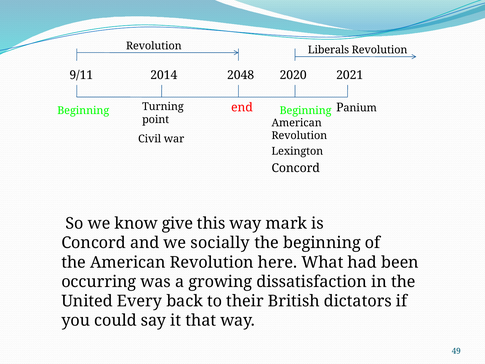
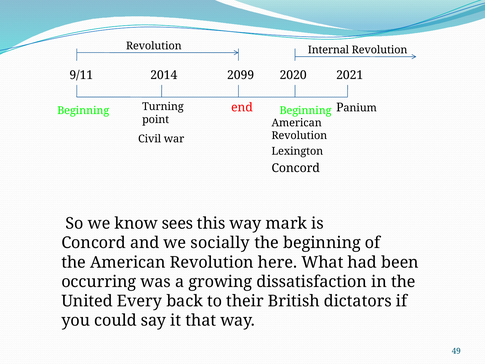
Liberals: Liberals -> Internal
2048: 2048 -> 2099
give: give -> sees
